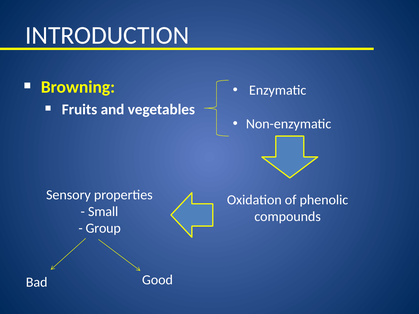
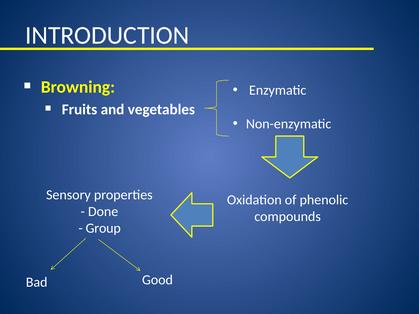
Small: Small -> Done
